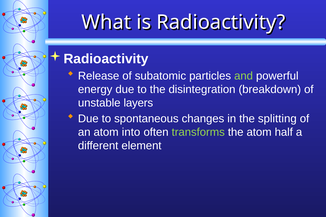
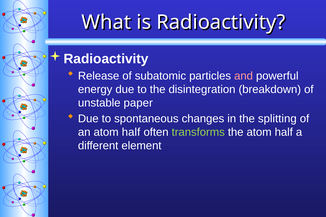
and colour: light green -> pink
layers: layers -> paper
an atom into: into -> half
